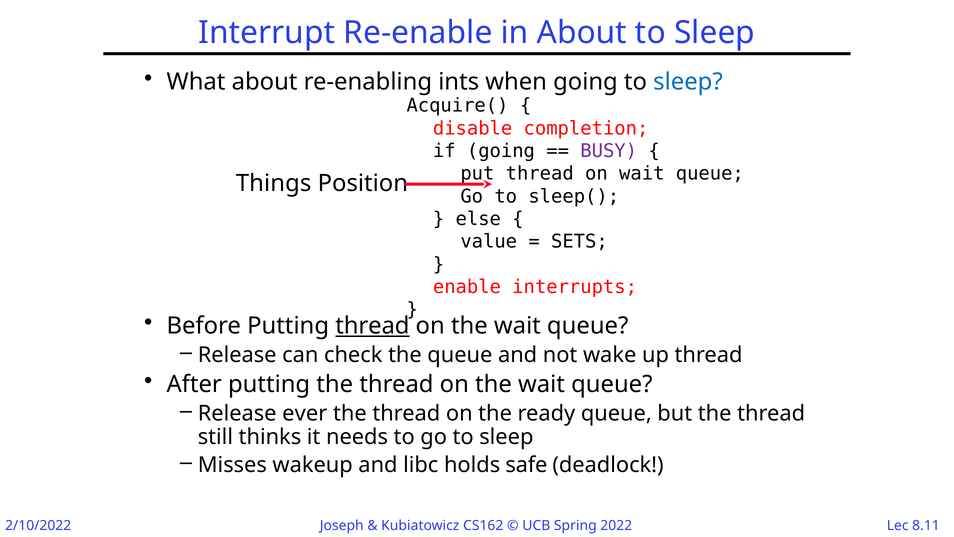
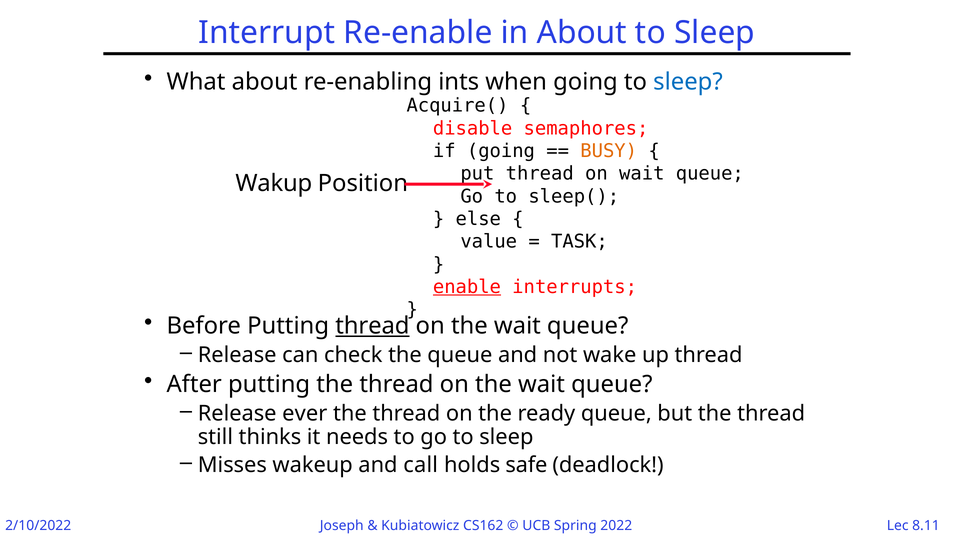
completion: completion -> semaphores
BUSY colour: purple -> orange
Things: Things -> Wakup
SETS: SETS -> TASK
enable underline: none -> present
libc: libc -> call
